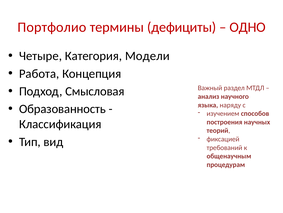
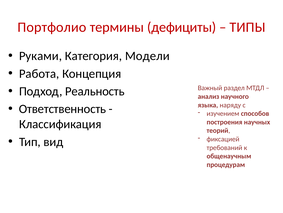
ОДНО: ОДНО -> ТИПЫ
Четыре: Четыре -> Руками
Смысловая: Смысловая -> Реальность
Образованность: Образованность -> Ответственность
